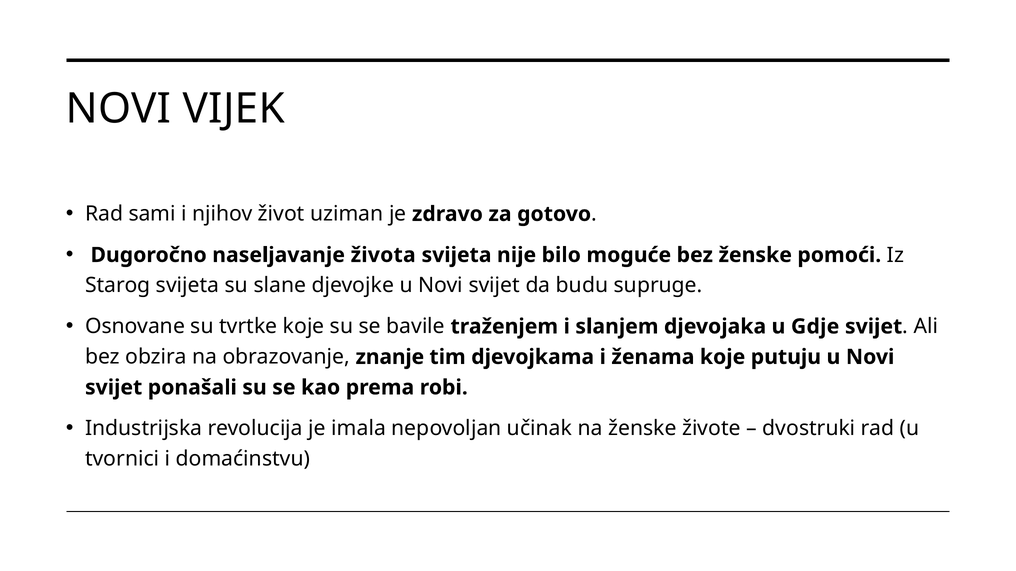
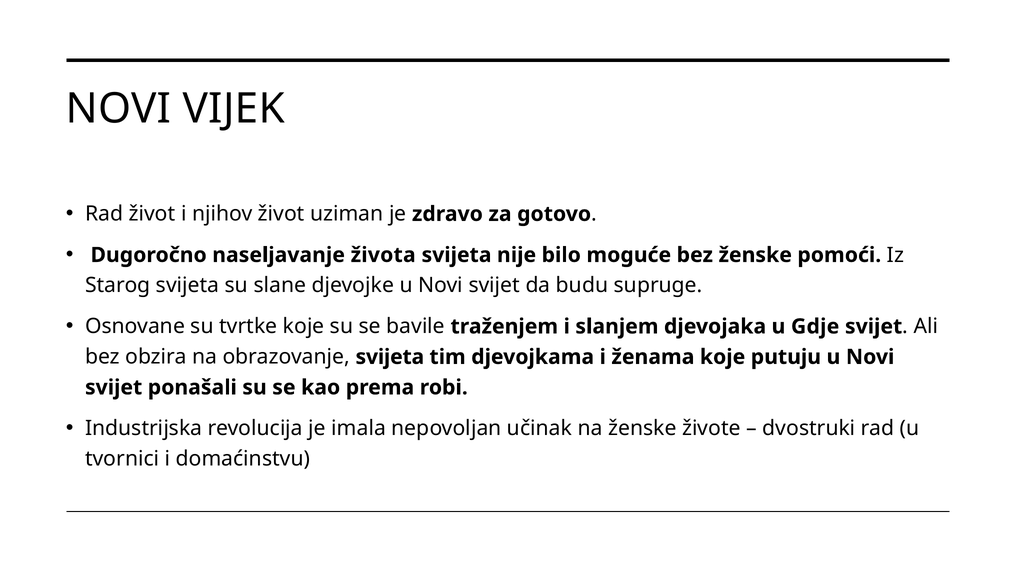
Rad sami: sami -> život
obrazovanje znanje: znanje -> svijeta
